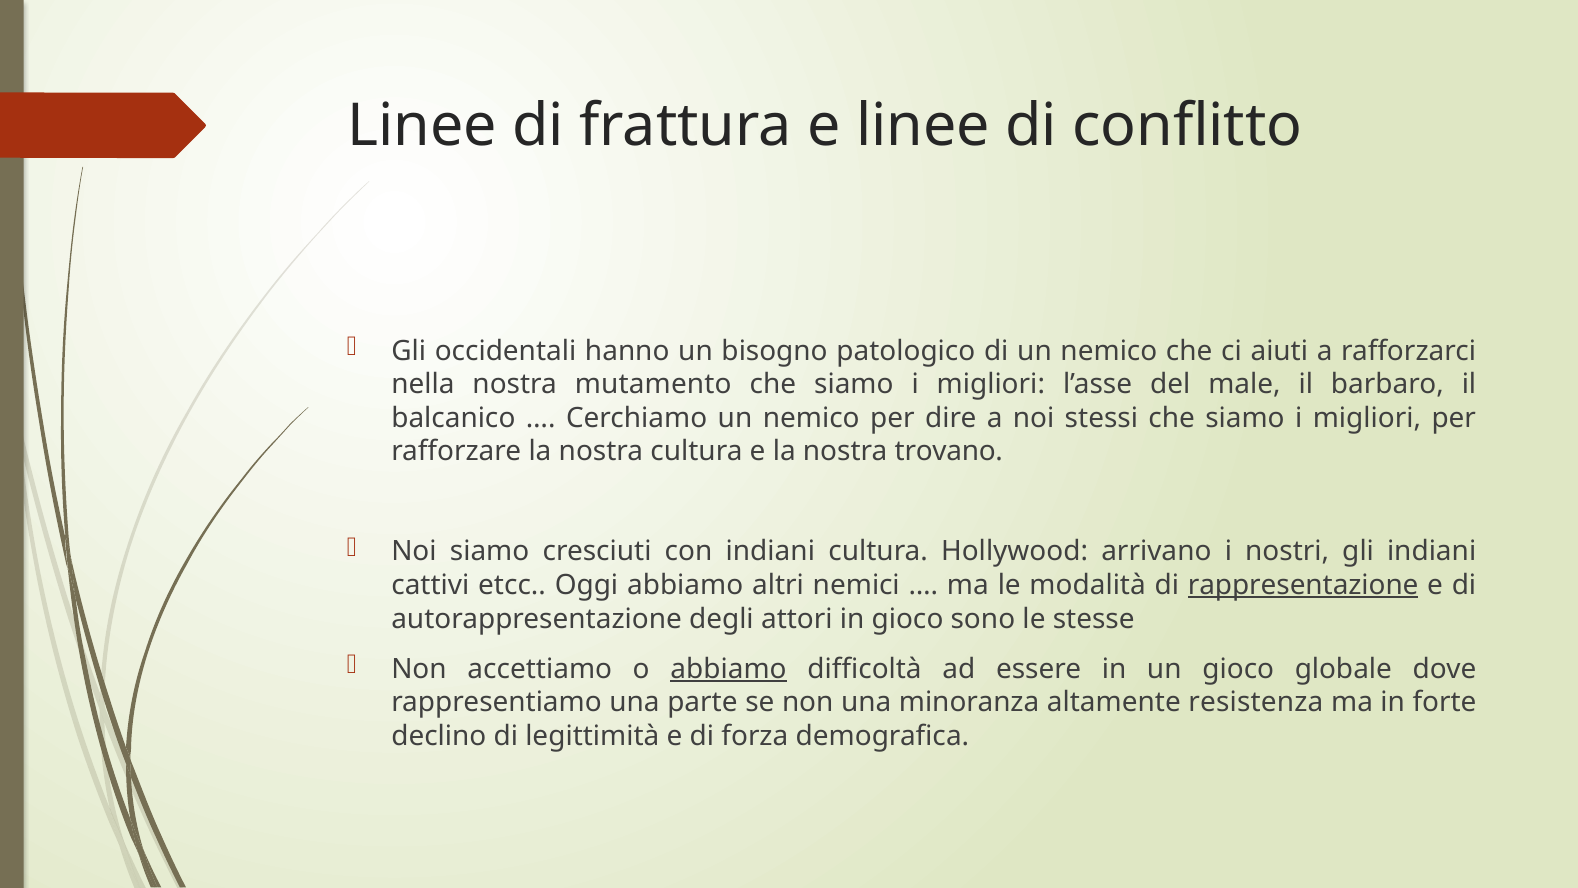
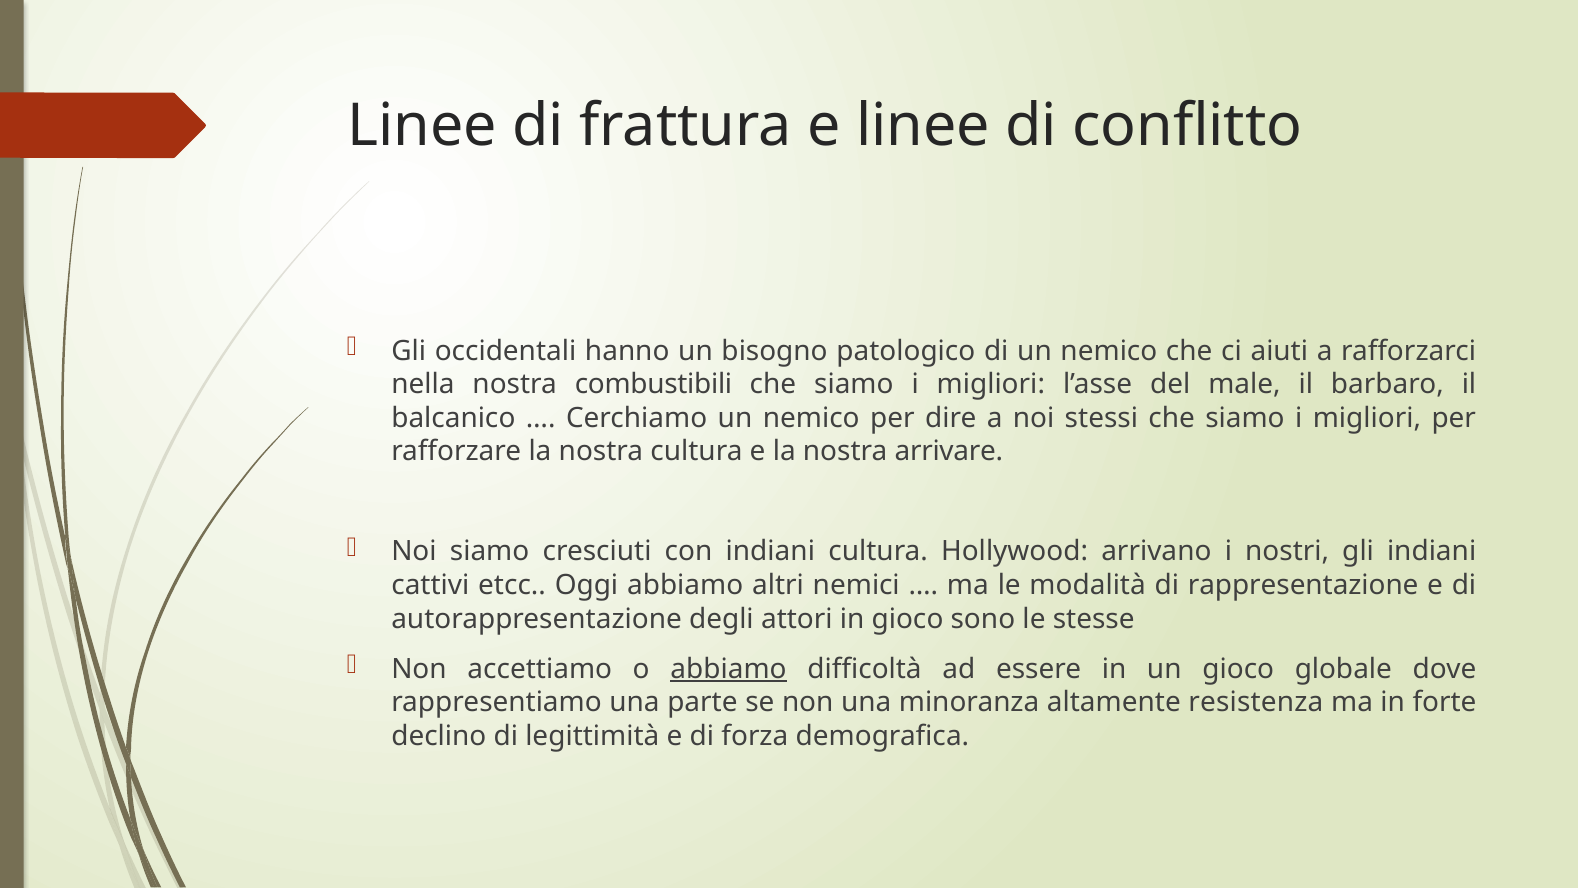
mutamento: mutamento -> combustibili
trovano: trovano -> arrivare
rappresentazione underline: present -> none
